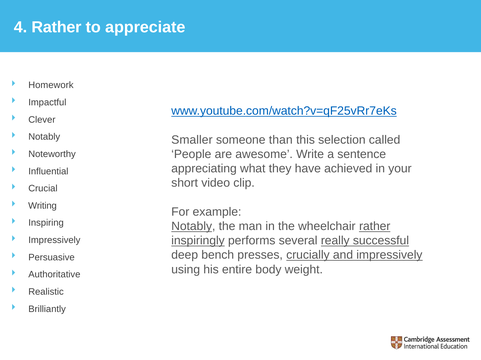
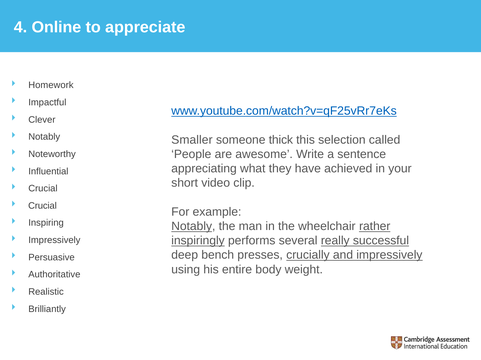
4 Rather: Rather -> Online
than: than -> thick
Writing at (42, 206): Writing -> Crucial
